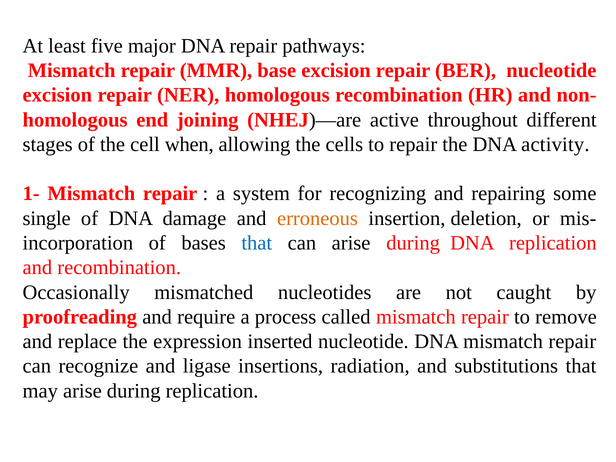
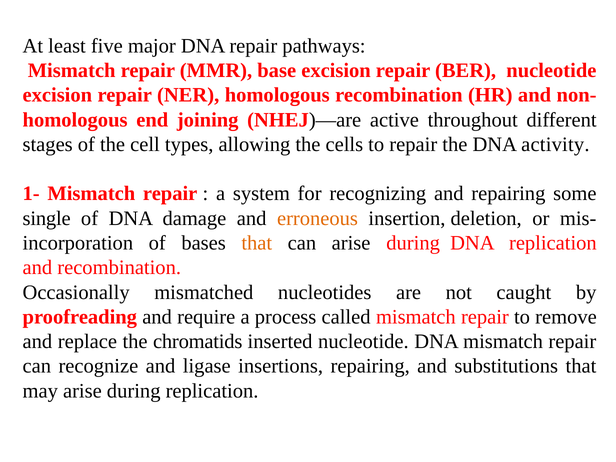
when: when -> types
that at (257, 243) colour: blue -> orange
expression: expression -> chromatids
insertions radiation: radiation -> repairing
